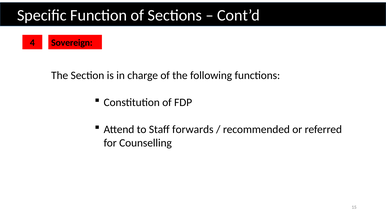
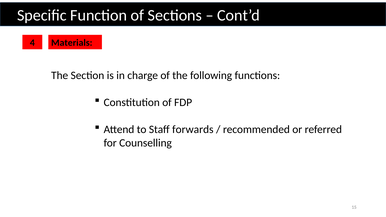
Sovereign: Sovereign -> Materials
